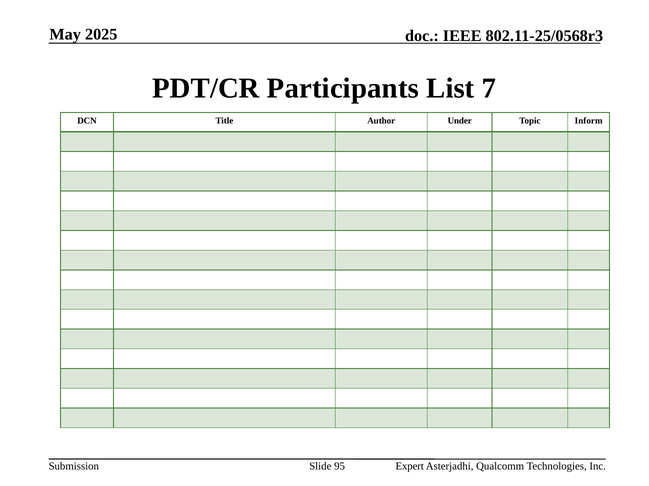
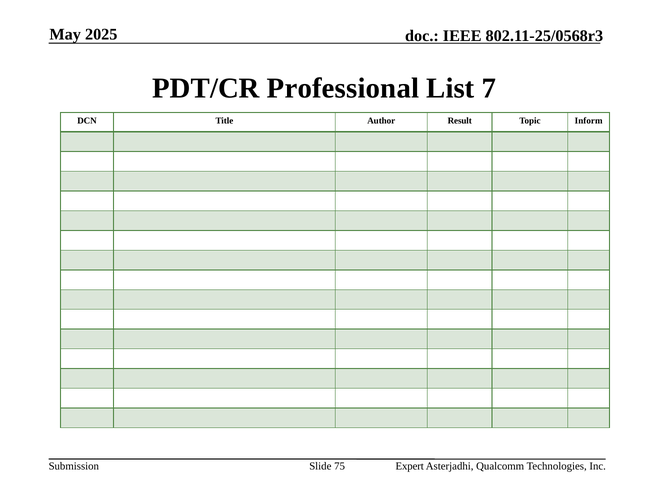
Participants: Participants -> Professional
Under: Under -> Result
95: 95 -> 75
